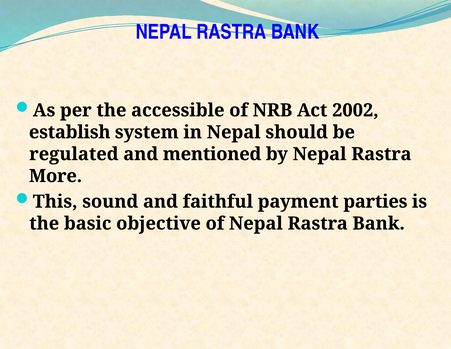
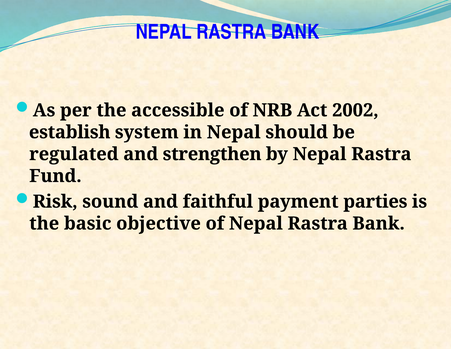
mentioned: mentioned -> strengthen
More: More -> Fund
This: This -> Risk
